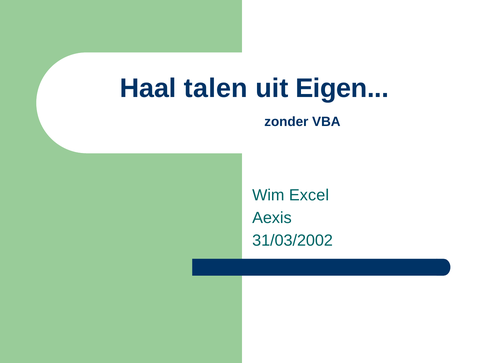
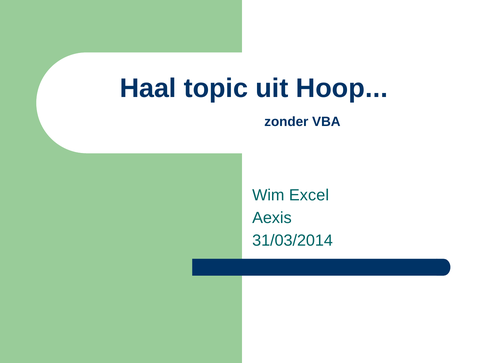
talen: talen -> topic
Eigen: Eigen -> Hoop
31/03/2002: 31/03/2002 -> 31/03/2014
